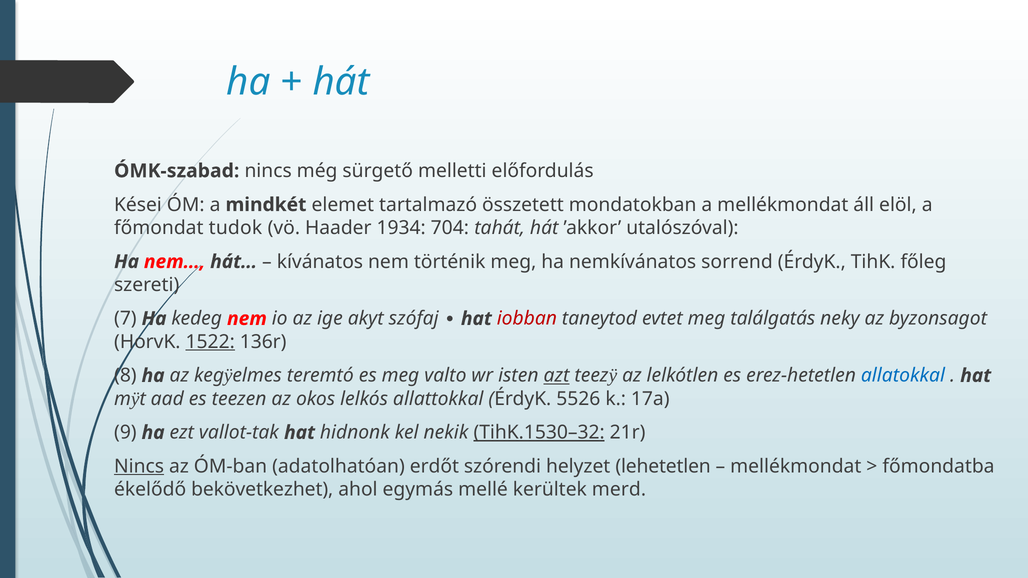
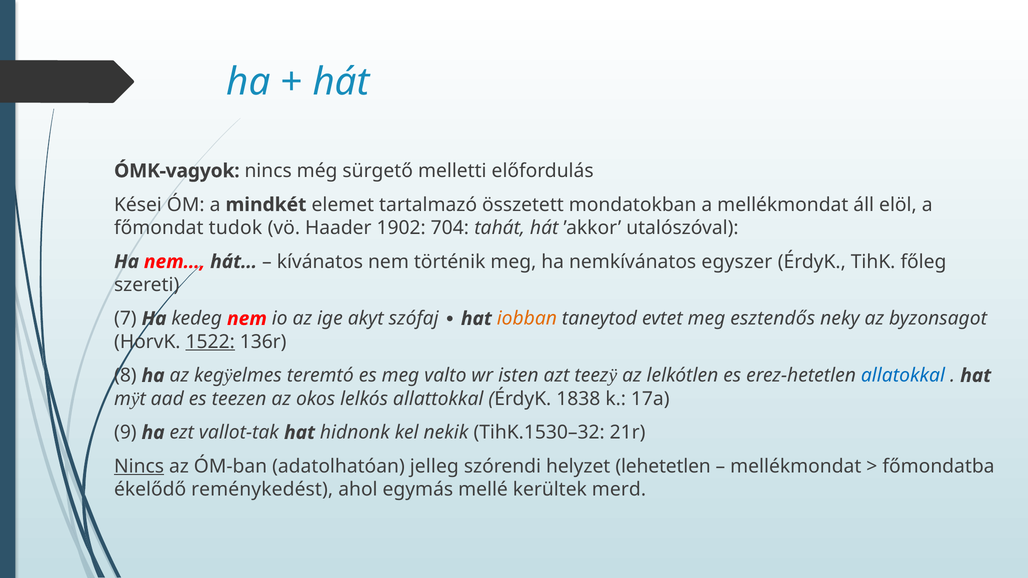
ÓMK-szabad: ÓMK-szabad -> ÓMK-vagyok
1934: 1934 -> 1902
sorrend: sorrend -> egyszer
iobban colour: red -> orange
találgatás: találgatás -> esztendős
azt underline: present -> none
5526: 5526 -> 1838
TihK.1530–32 underline: present -> none
erdőt: erdőt -> jelleg
bekövetkezhet: bekövetkezhet -> reménykedést
